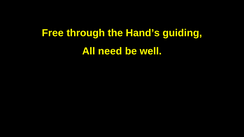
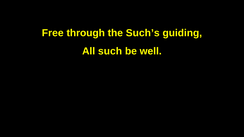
Hand’s: Hand’s -> Such’s
need: need -> such
